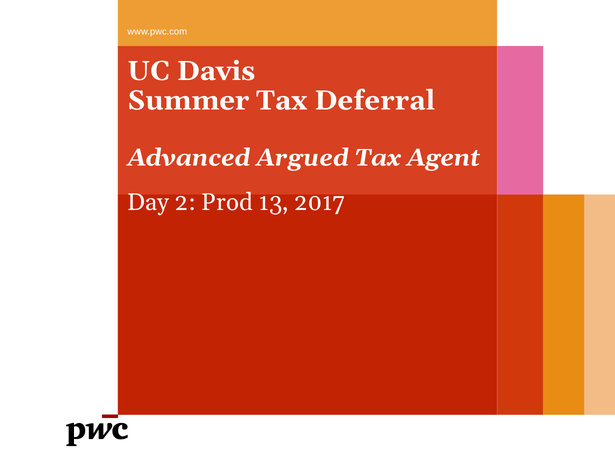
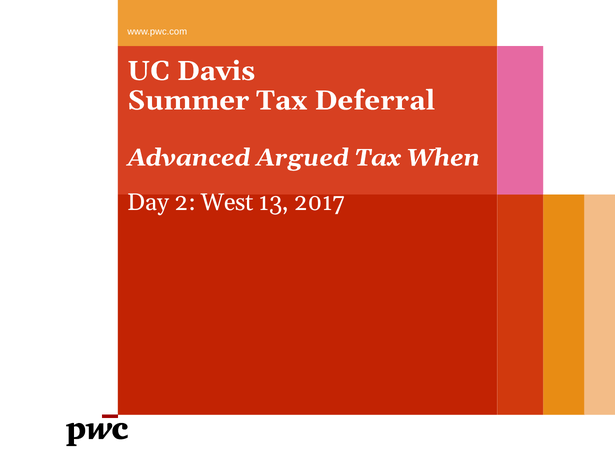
Agent: Agent -> When
Prod: Prod -> West
